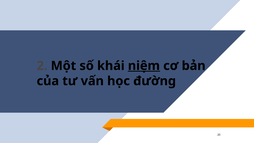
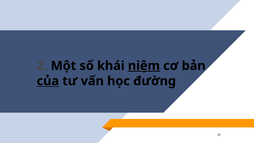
của underline: none -> present
